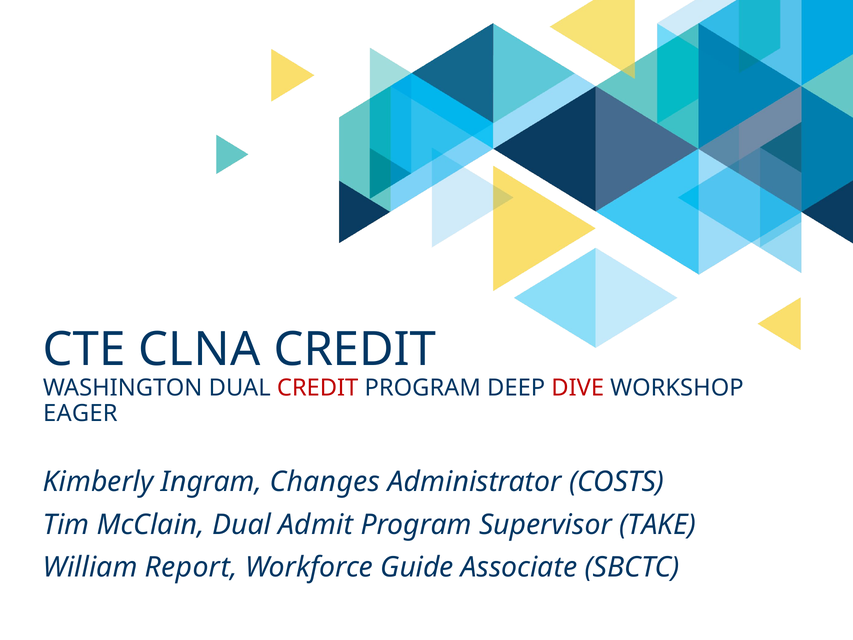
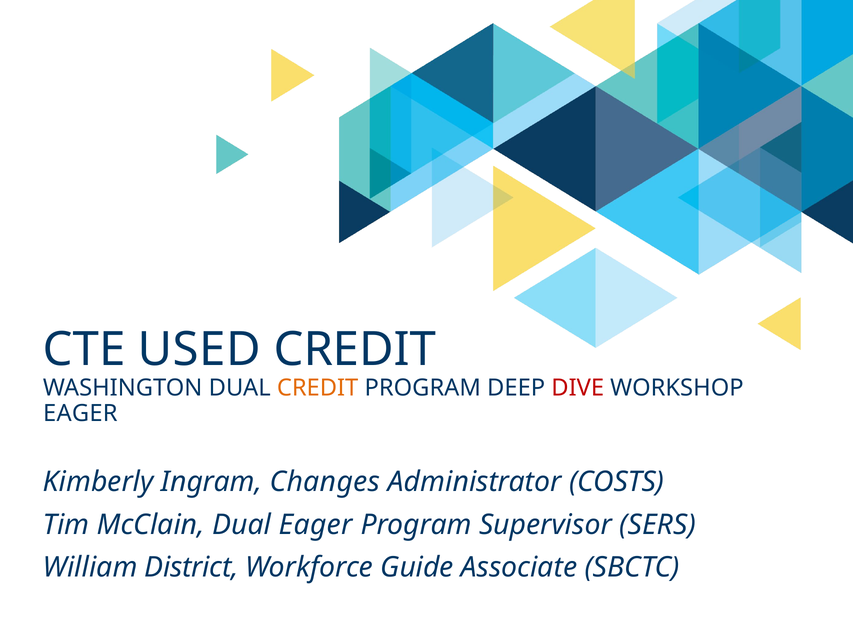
CLNA: CLNA -> USED
CREDIT at (318, 388) colour: red -> orange
Dual Admit: Admit -> Eager
TAKE: TAKE -> SERS
Report: Report -> District
